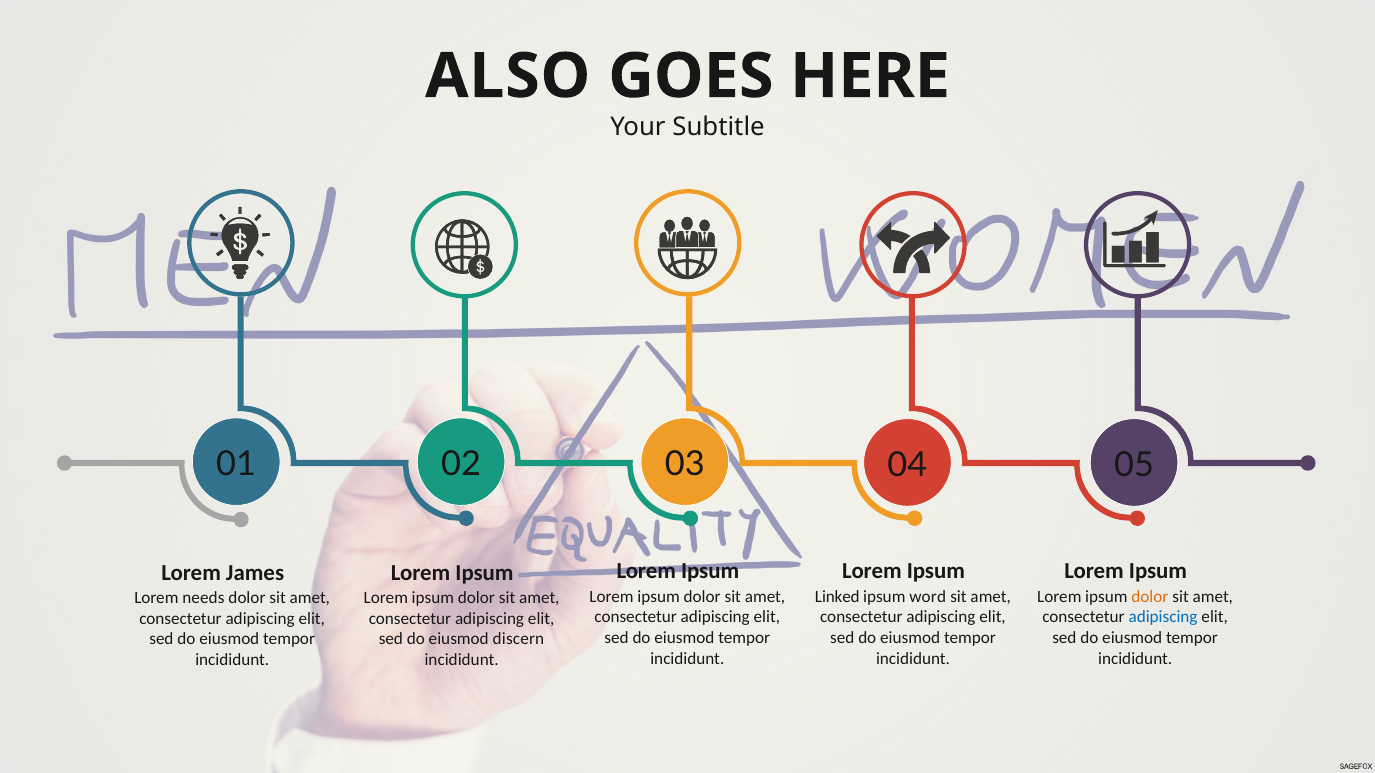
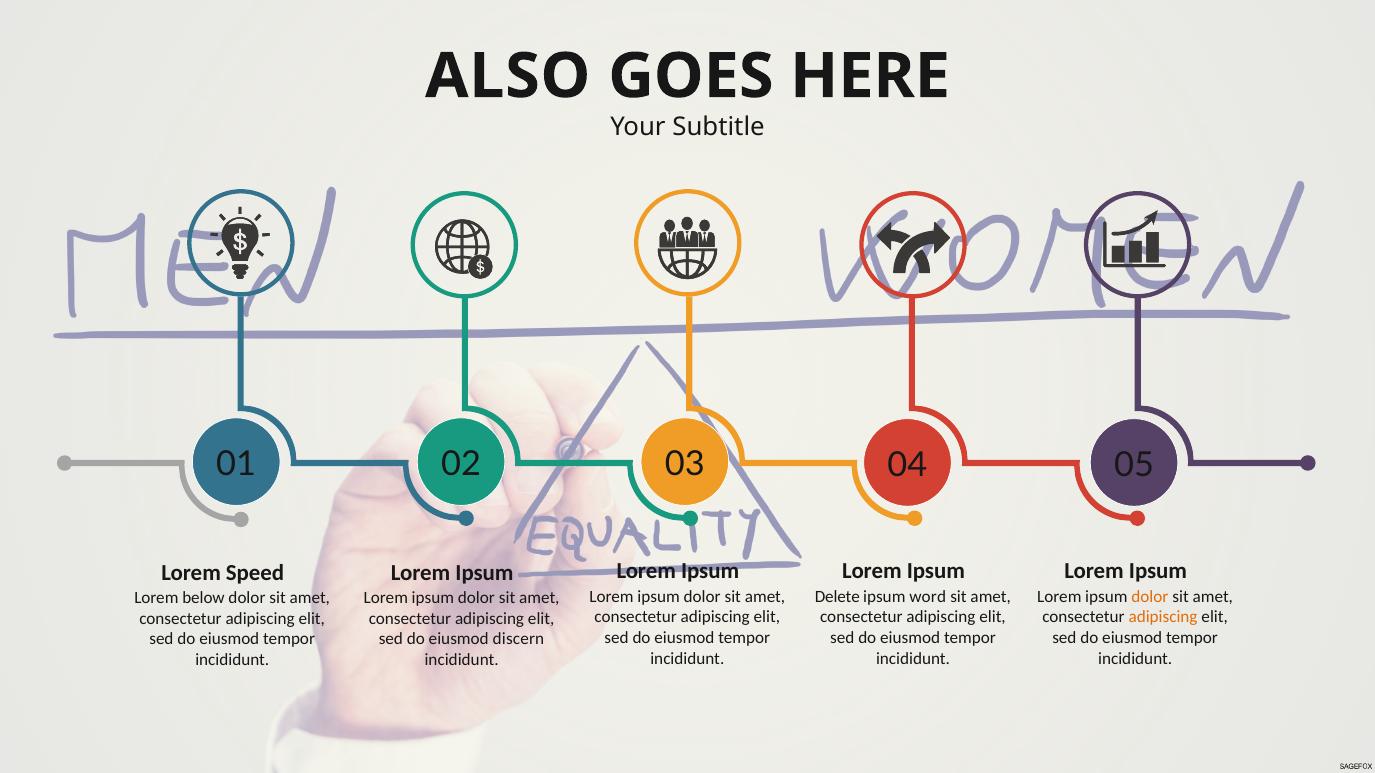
James: James -> Speed
Linked: Linked -> Delete
needs: needs -> below
adipiscing at (1163, 618) colour: blue -> orange
